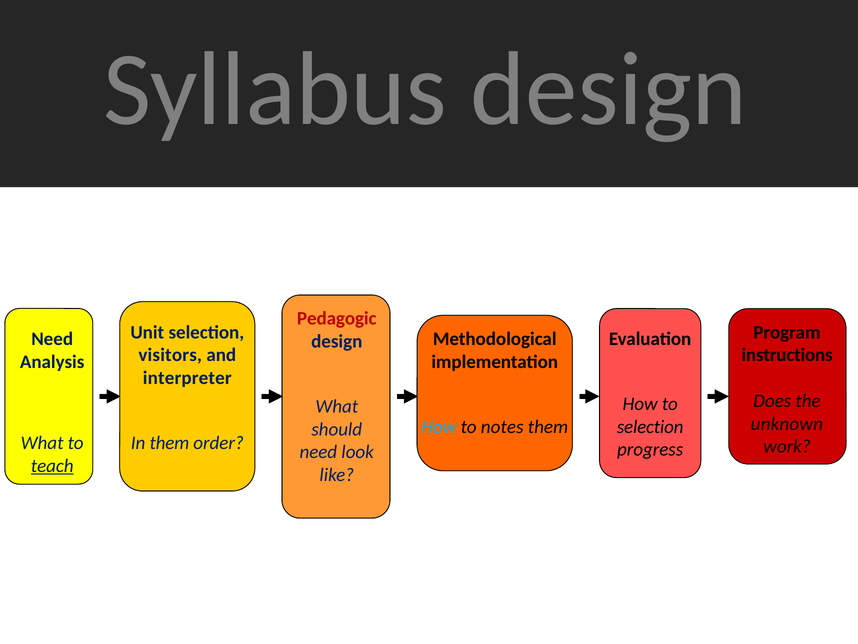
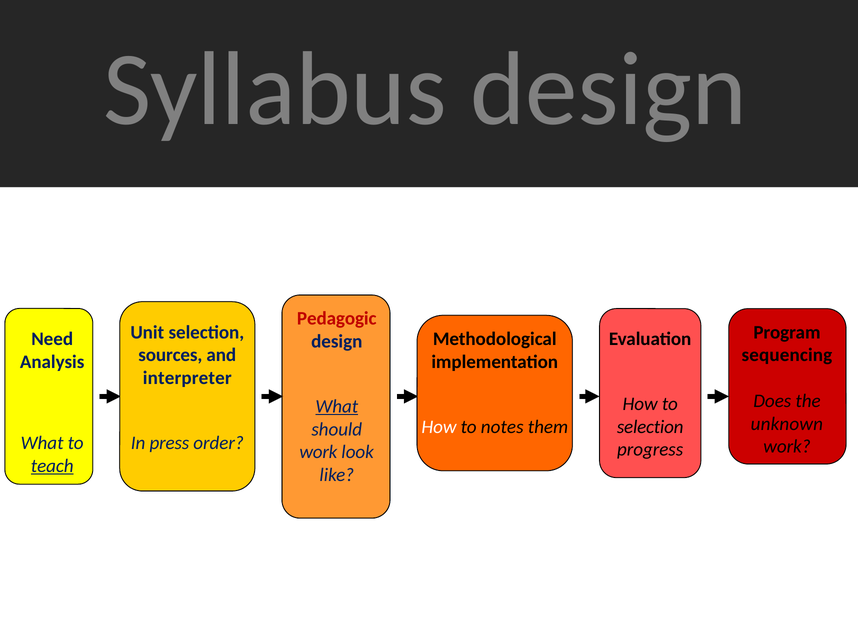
visitors: visitors -> sources
instructions: instructions -> sequencing
What at (337, 406) underline: none -> present
How at (439, 426) colour: light blue -> white
In them: them -> press
need at (318, 452): need -> work
